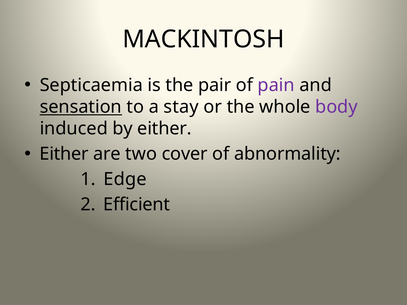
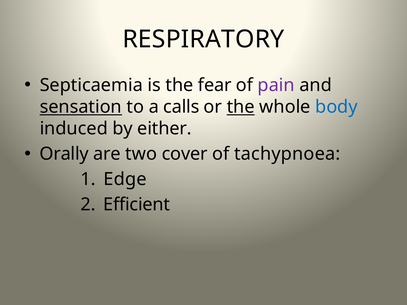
MACKINTOSH: MACKINTOSH -> RESPIRATORY
pair: pair -> fear
stay: stay -> calls
the at (241, 107) underline: none -> present
body colour: purple -> blue
Either at (64, 154): Either -> Orally
abnormality: abnormality -> tachypnoea
